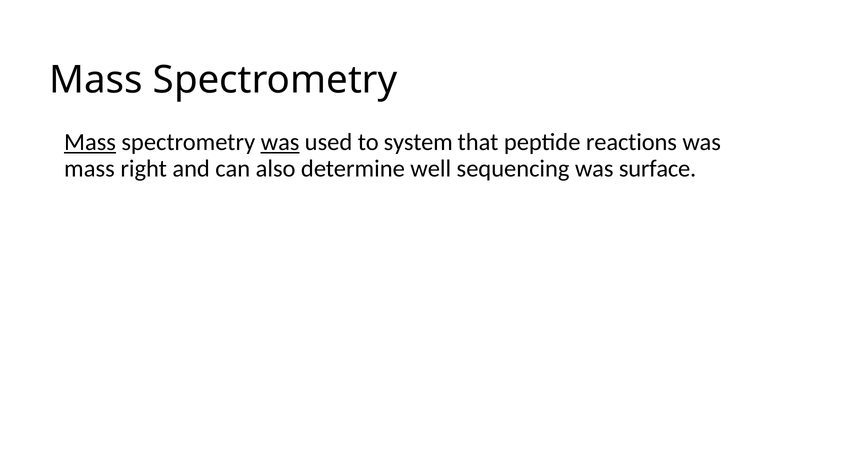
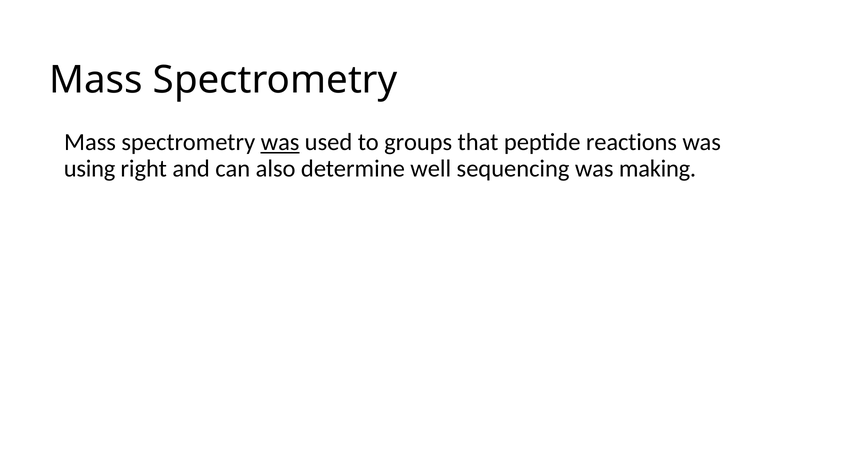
Mass at (90, 142) underline: present -> none
system: system -> groups
mass at (89, 169): mass -> using
surface: surface -> making
